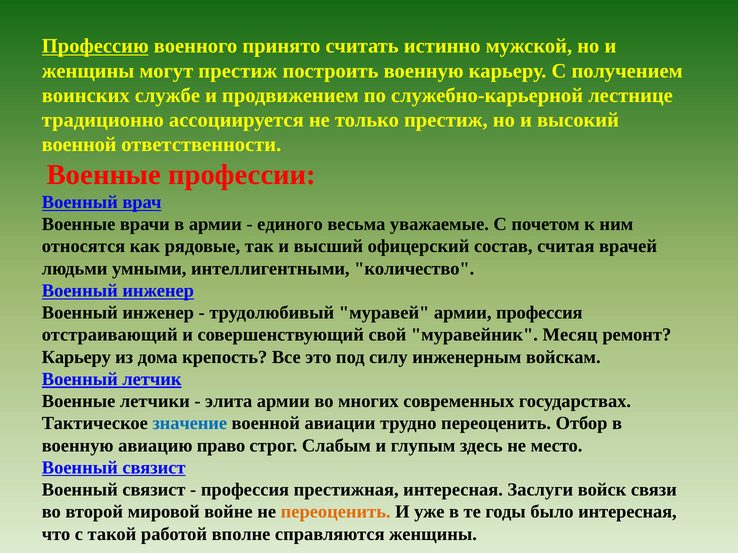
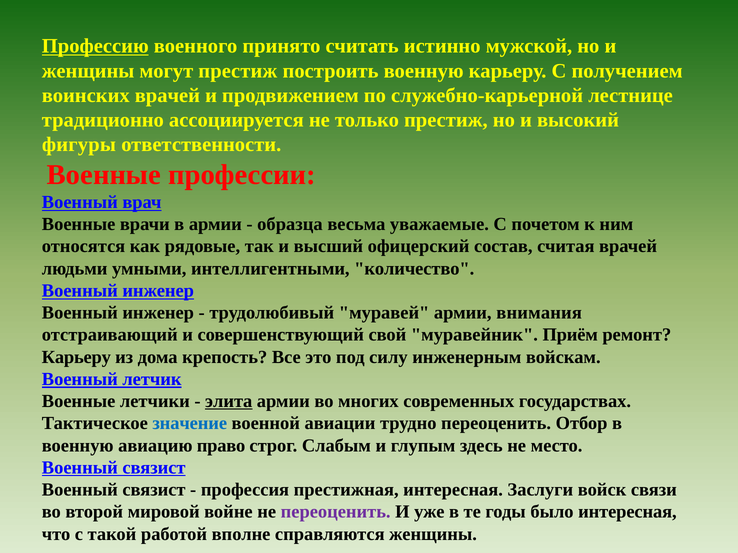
воинских службе: службе -> врачей
военной at (79, 145): военной -> фигуры
единого: единого -> образца
армии профессия: профессия -> внимания
Месяц: Месяц -> Приём
элита underline: none -> present
переоценить at (336, 512) colour: orange -> purple
